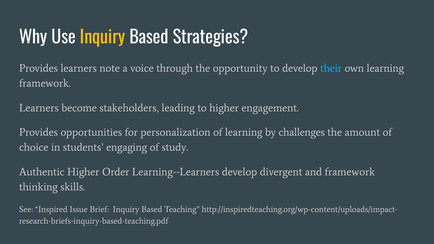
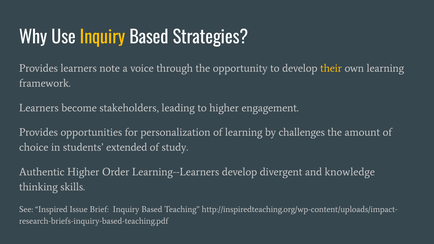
their colour: light blue -> yellow
engaging: engaging -> extended
and framework: framework -> knowledge
